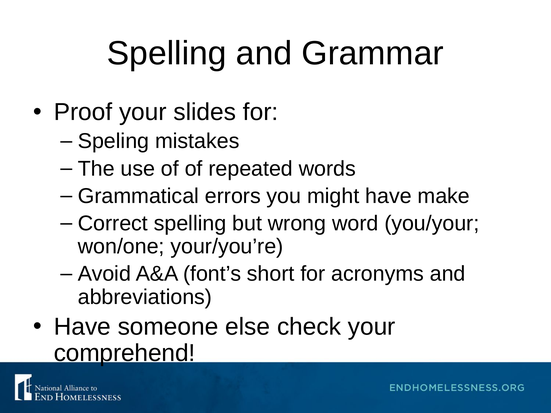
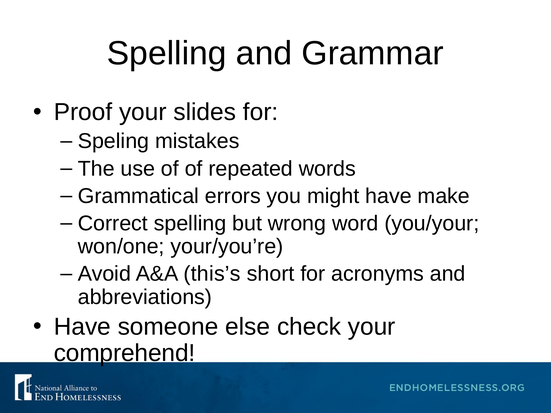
font’s: font’s -> this’s
